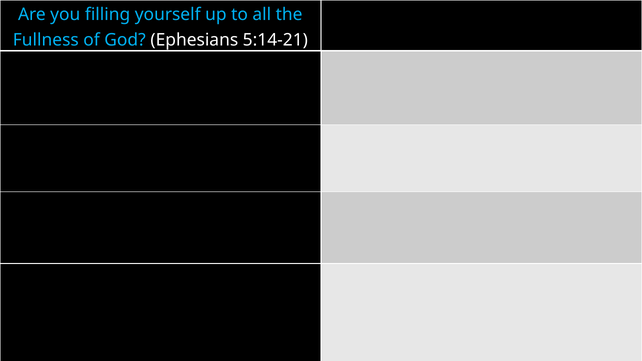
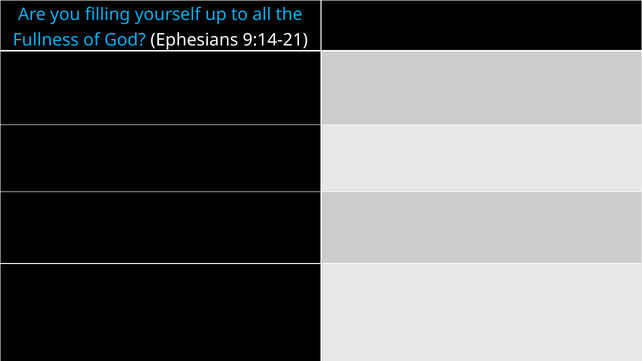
5:14-21: 5:14-21 -> 9:14-21
